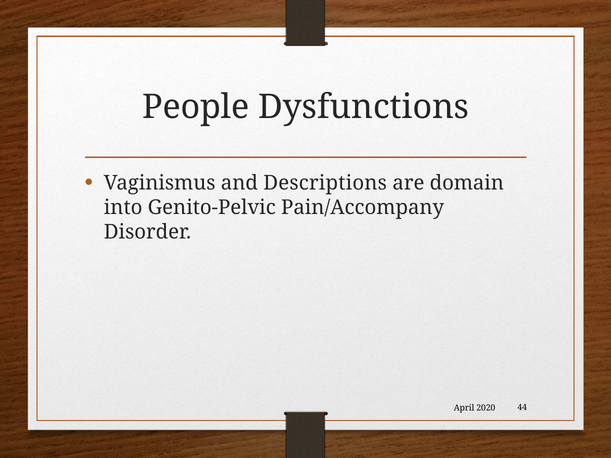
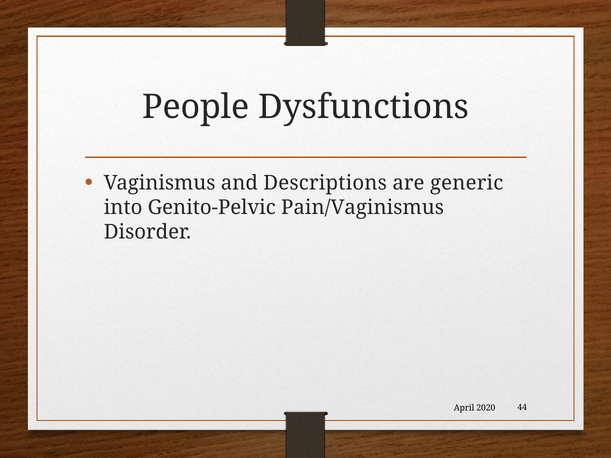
domain: domain -> generic
Pain/Accompany: Pain/Accompany -> Pain/Vaginismus
